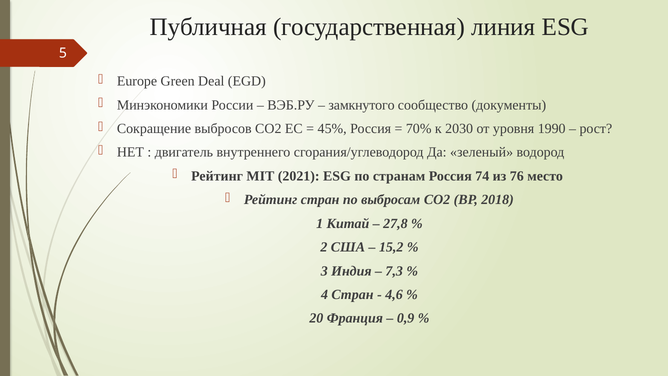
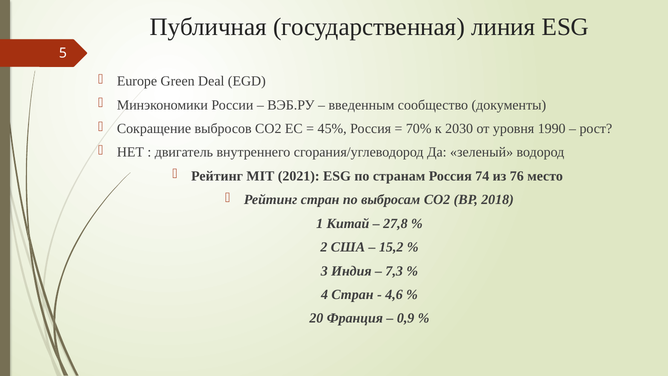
замкнутого: замкнутого -> введенным
